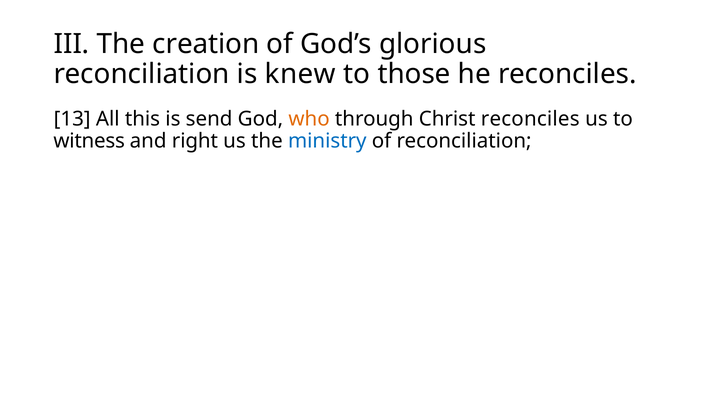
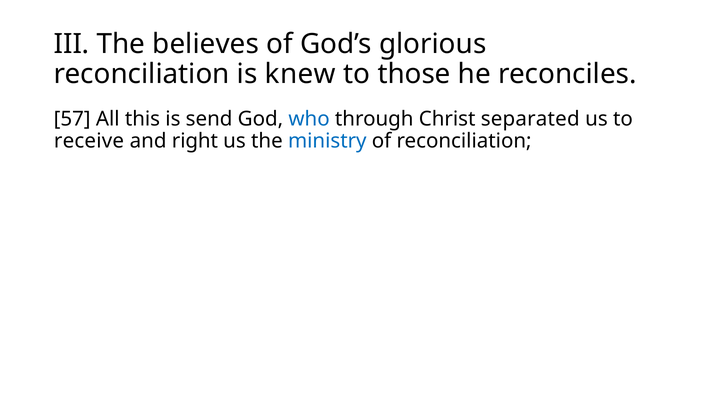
creation: creation -> believes
13: 13 -> 57
who colour: orange -> blue
Christ reconciles: reconciles -> separated
witness: witness -> receive
